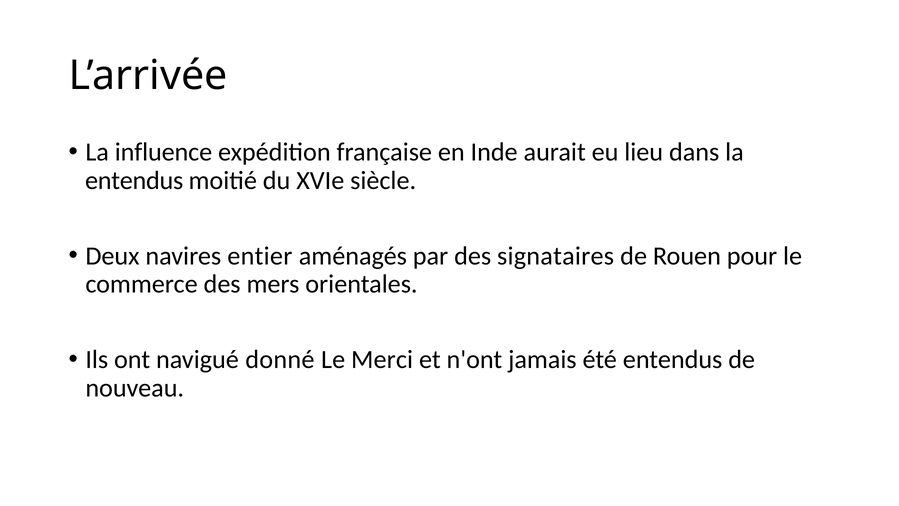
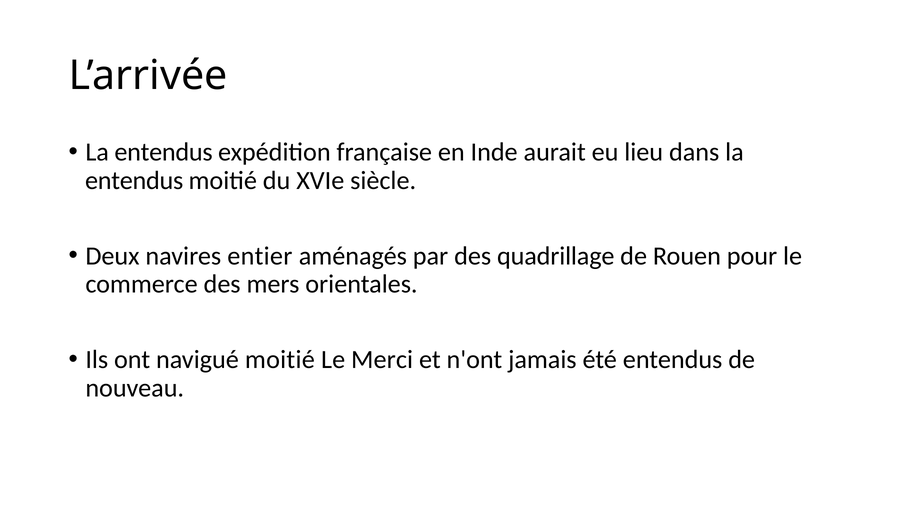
influence at (164, 152): influence -> entendus
signataires: signataires -> quadrillage
navigué donné: donné -> moitié
